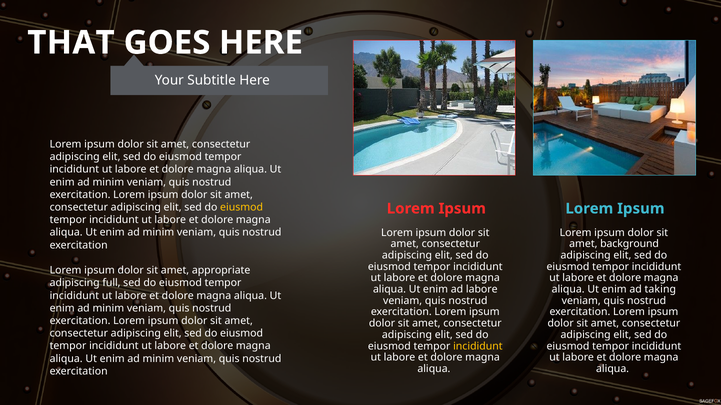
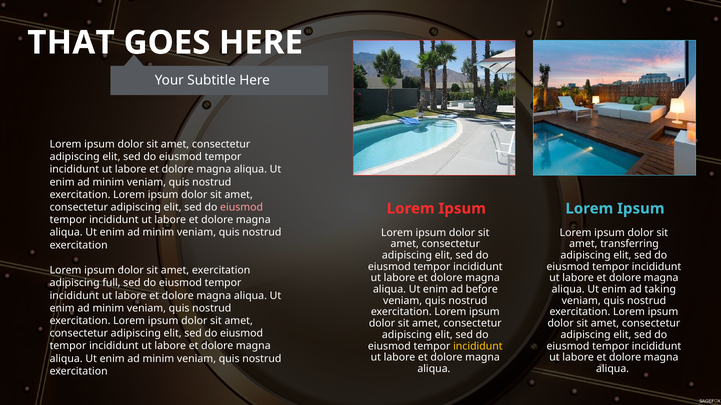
eiusmod at (242, 208) colour: yellow -> pink
background: background -> transferring
amet appropriate: appropriate -> exercitation
ad labore: labore -> before
